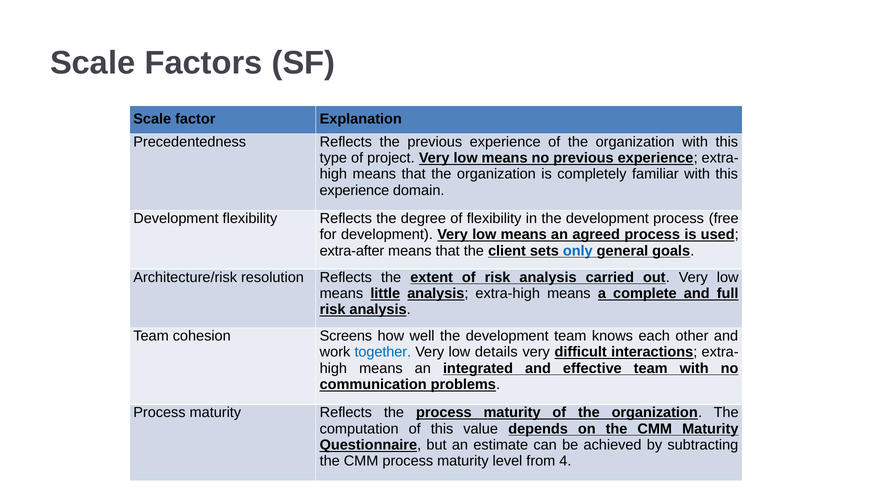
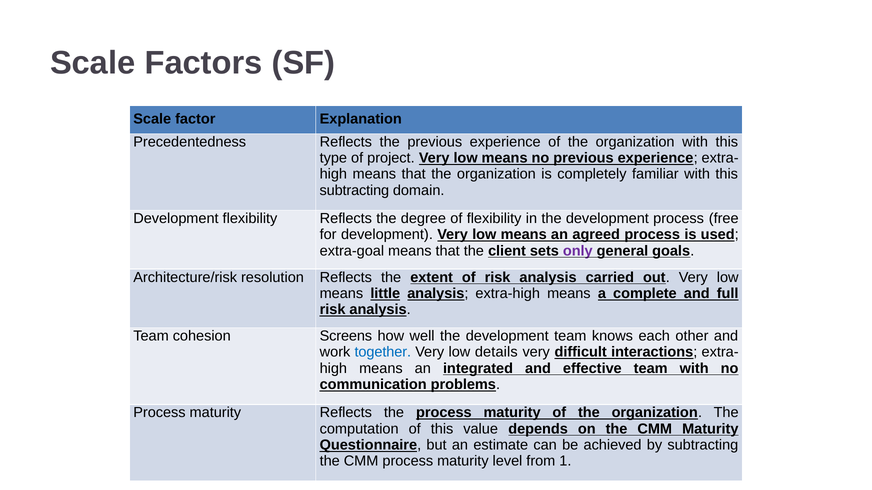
experience at (354, 191): experience -> subtracting
extra-after: extra-after -> extra-goal
only colour: blue -> purple
4: 4 -> 1
